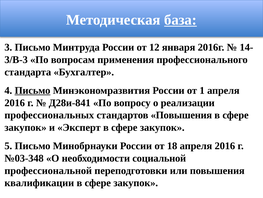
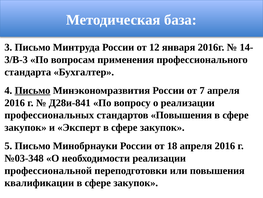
база underline: present -> none
1: 1 -> 7
необходимости социальной: социальной -> реализации
